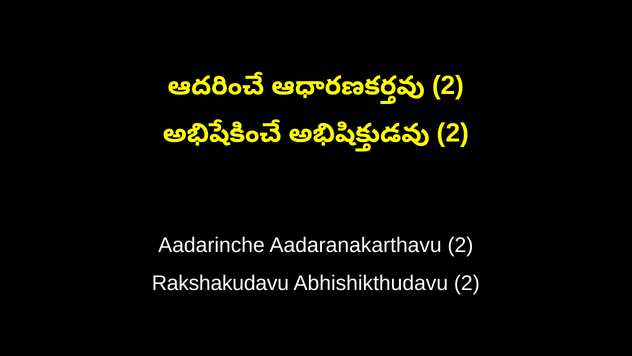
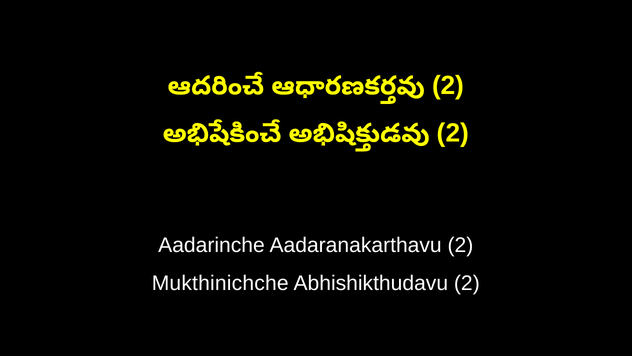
Rakshakudavu: Rakshakudavu -> Mukthinichche
